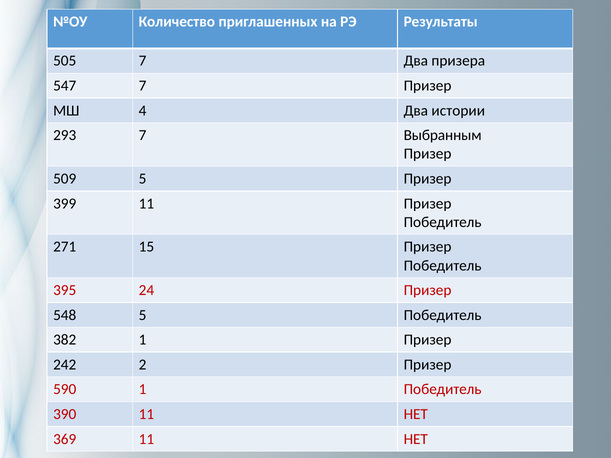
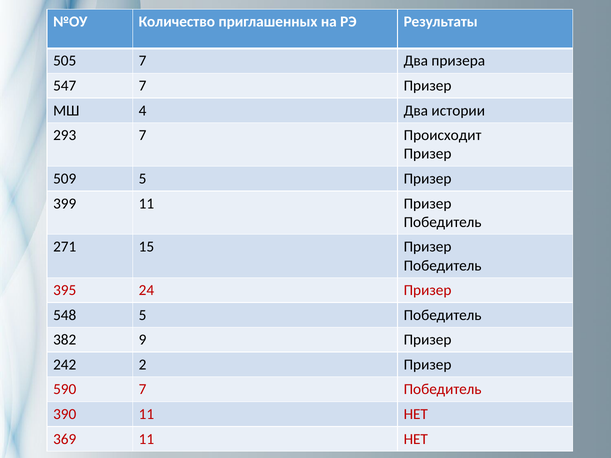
Выбранным: Выбранным -> Происходит
382 1: 1 -> 9
590 1: 1 -> 7
